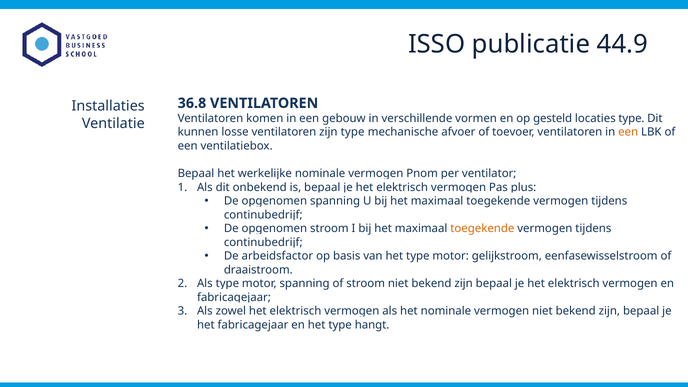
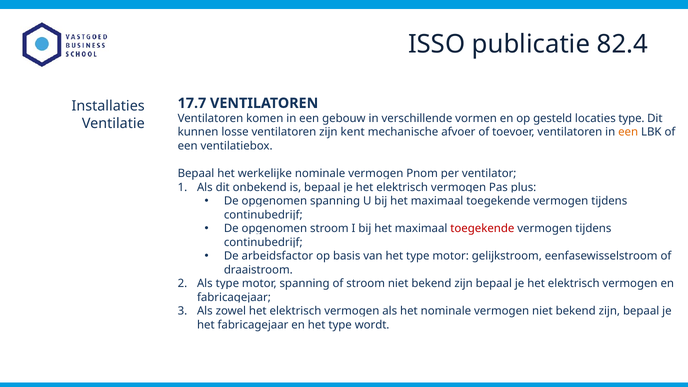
44.9: 44.9 -> 82.4
36.8: 36.8 -> 17.7
zijn type: type -> kent
toegekende at (482, 228) colour: orange -> red
hangt: hangt -> wordt
